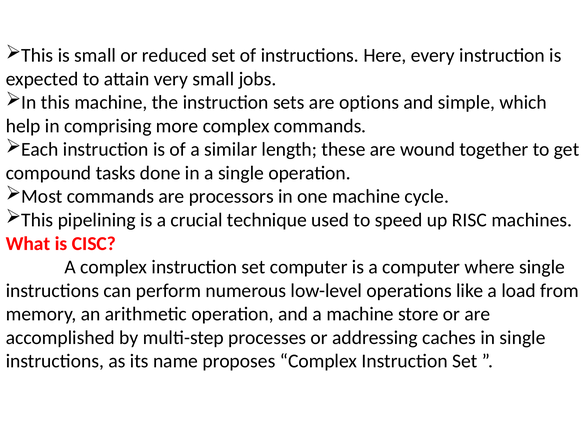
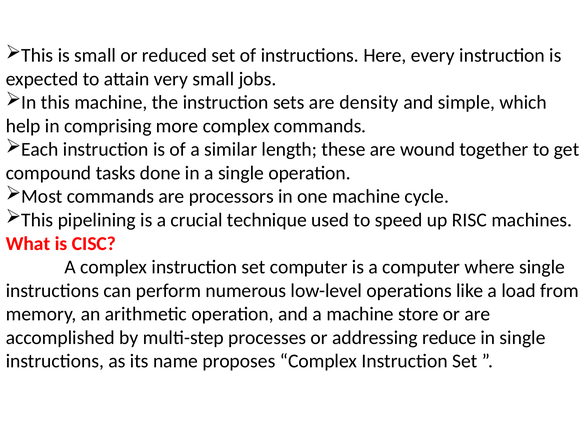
options: options -> density
caches: caches -> reduce
